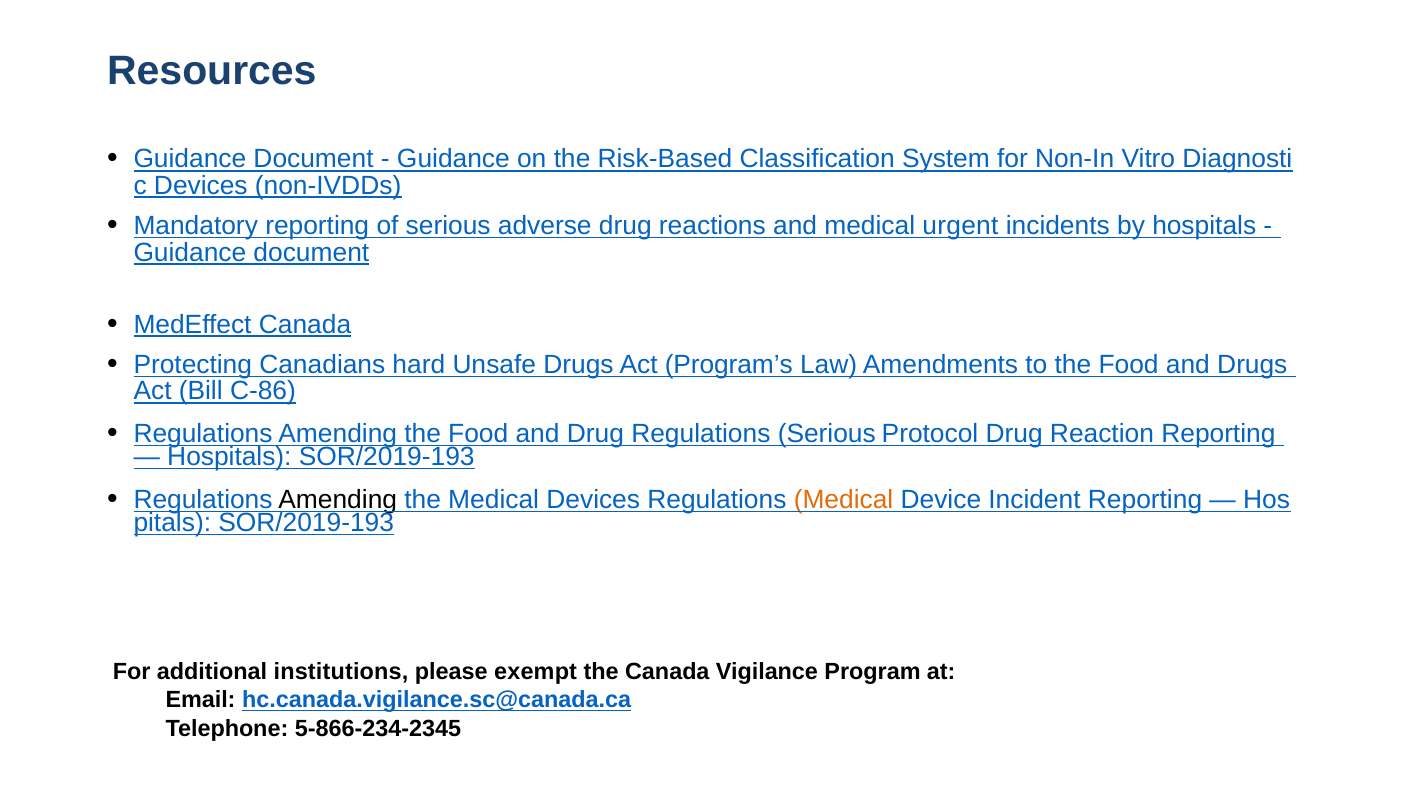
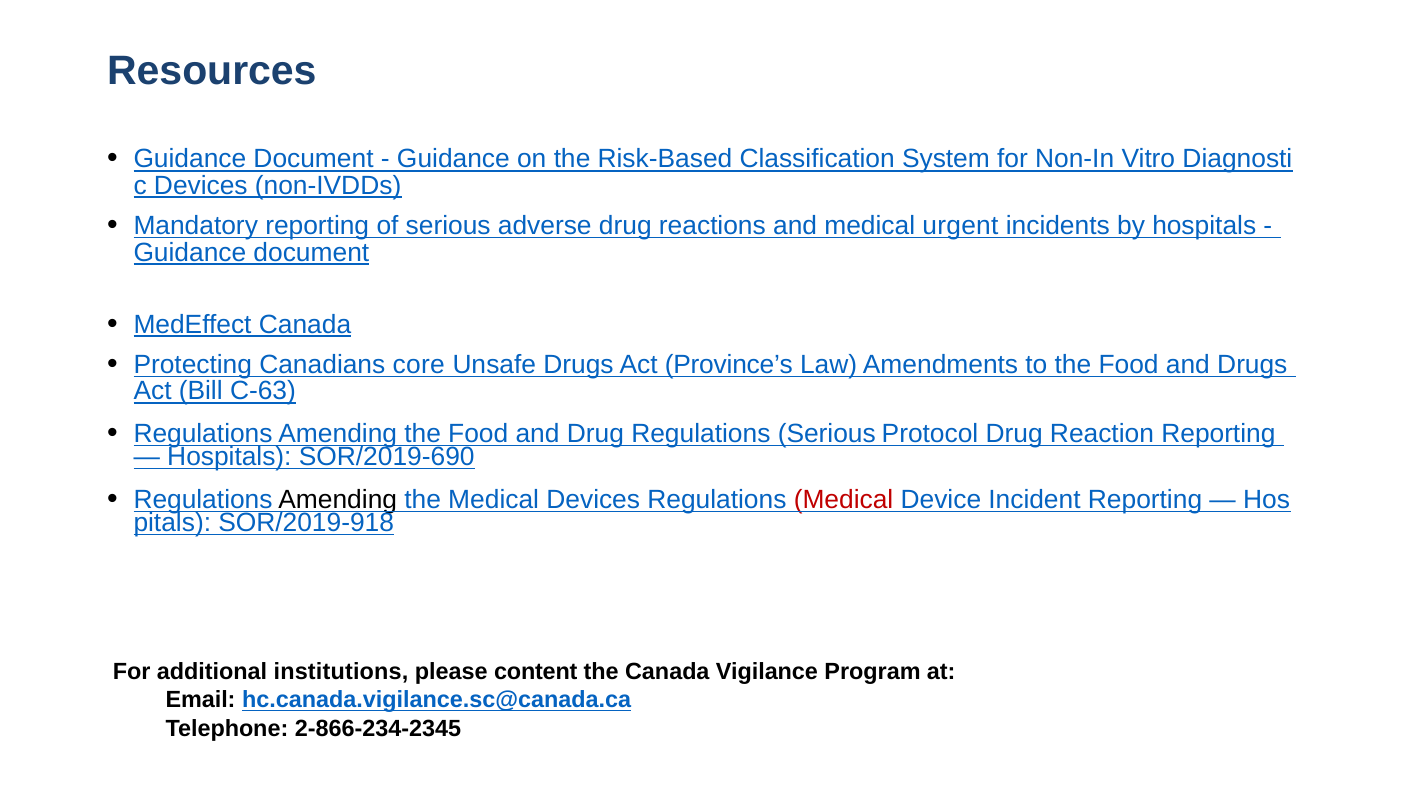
hard: hard -> core
Program’s: Program’s -> Province’s
C-86: C-86 -> C-63
Hospitals SOR/2019-193: SOR/2019-193 -> SOR/2019-690
Medical at (844, 500) colour: orange -> red
SOR/2019-193 at (306, 523): SOR/2019-193 -> SOR/2019-918
exempt: exempt -> content
5-866-234-2345: 5-866-234-2345 -> 2-866-234-2345
